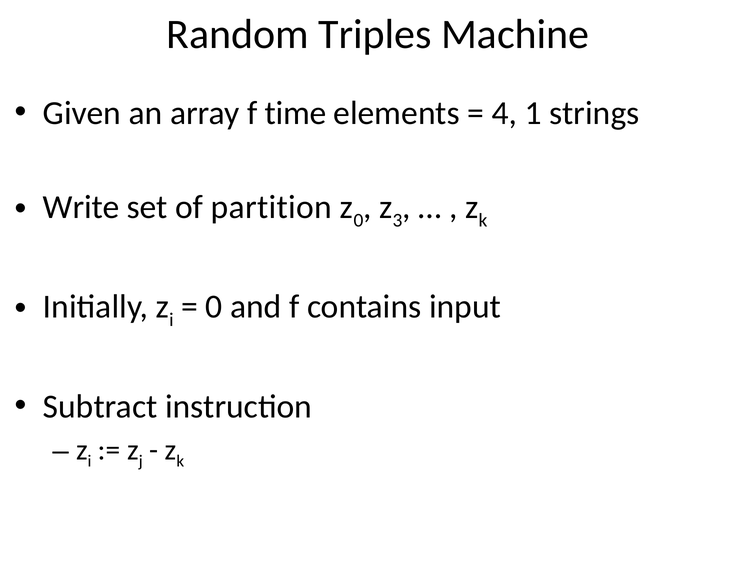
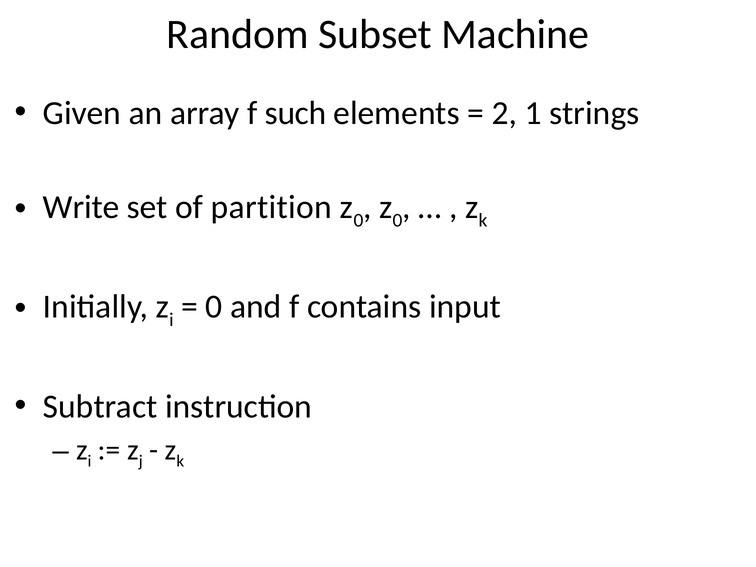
Triples: Triples -> Subset
time: time -> such
4: 4 -> 2
3 at (398, 220): 3 -> 0
